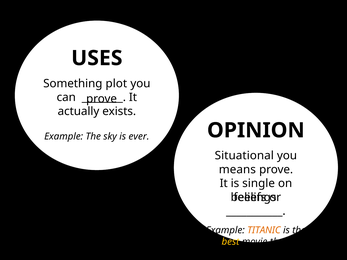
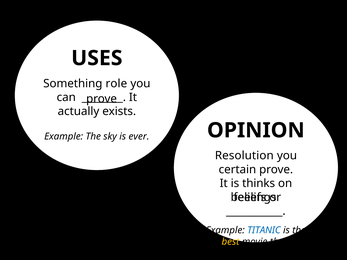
plot: plot -> role
Situational: Situational -> Resolution
means: means -> certain
single: single -> thinks
TITANIC colour: orange -> blue
